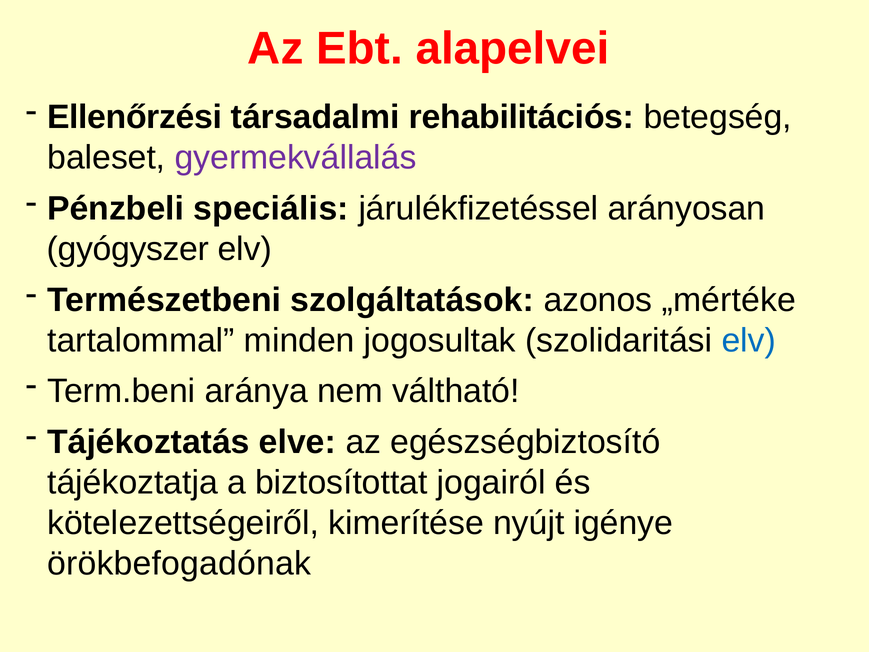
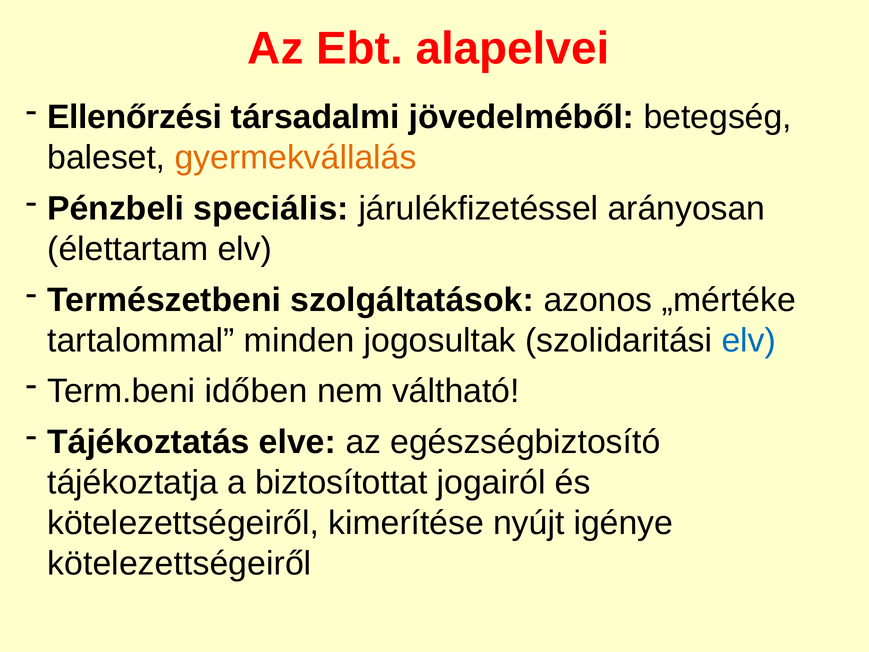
rehabilitációs: rehabilitációs -> jövedelméből
gyermekvállalás colour: purple -> orange
gyógyszer: gyógyszer -> élettartam
aránya: aránya -> időben
örökbefogadónak at (179, 563): örökbefogadónak -> kötelezettségeiről
